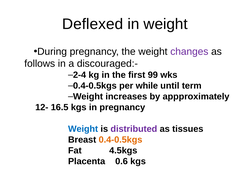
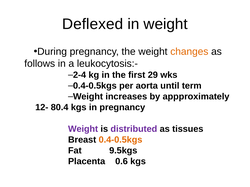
changes colour: purple -> orange
discouraged:-: discouraged:- -> leukocytosis:-
99: 99 -> 29
while: while -> aorta
16.5: 16.5 -> 80.4
Weight at (83, 129) colour: blue -> purple
4.5kgs: 4.5kgs -> 9.5kgs
